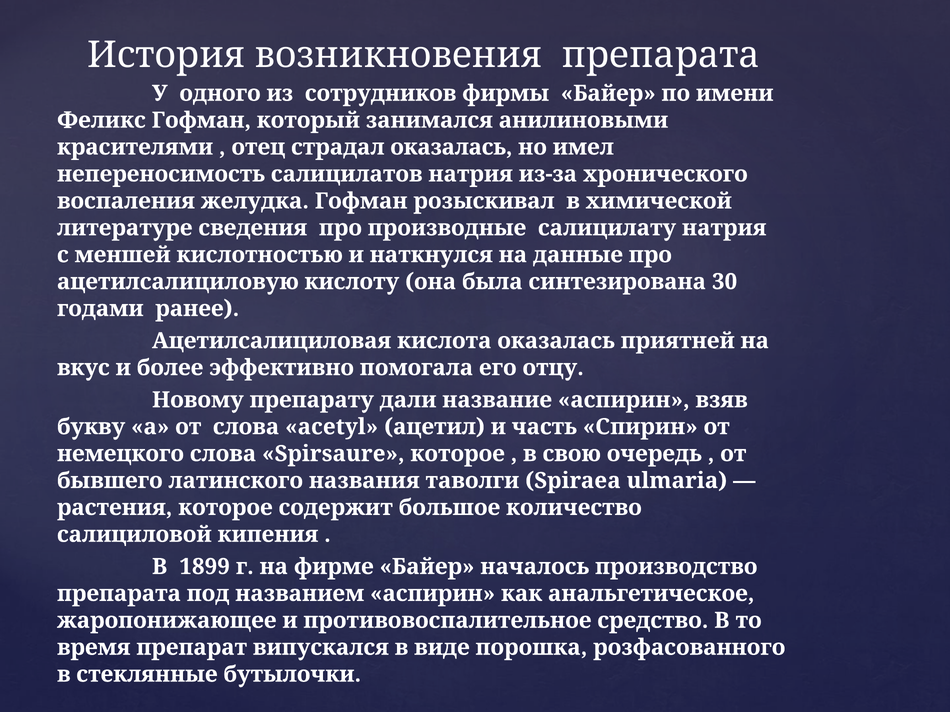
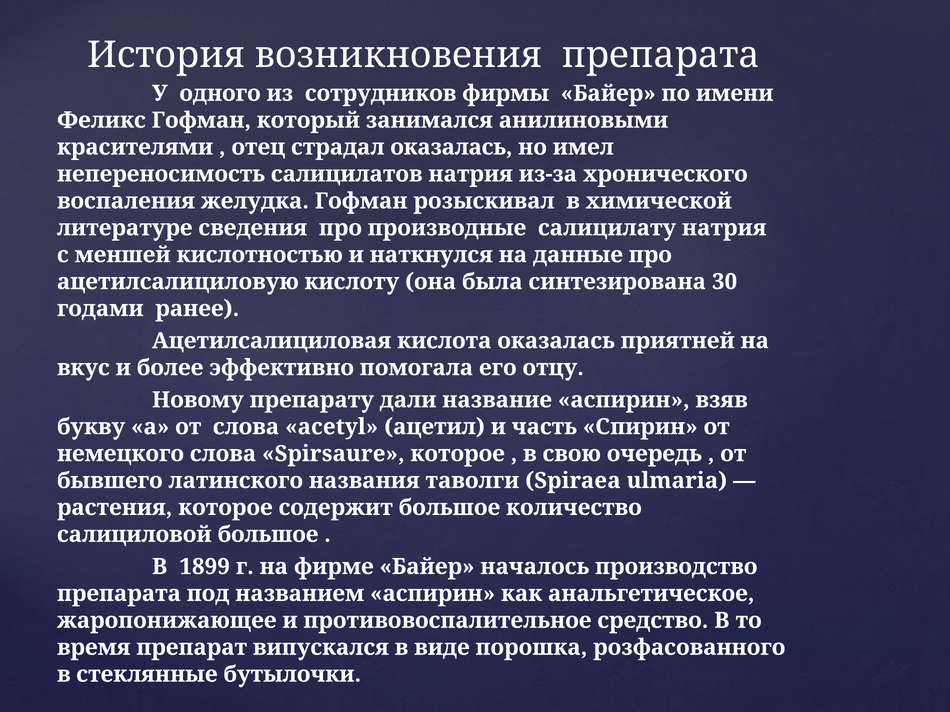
салициловой кипения: кипения -> большое
